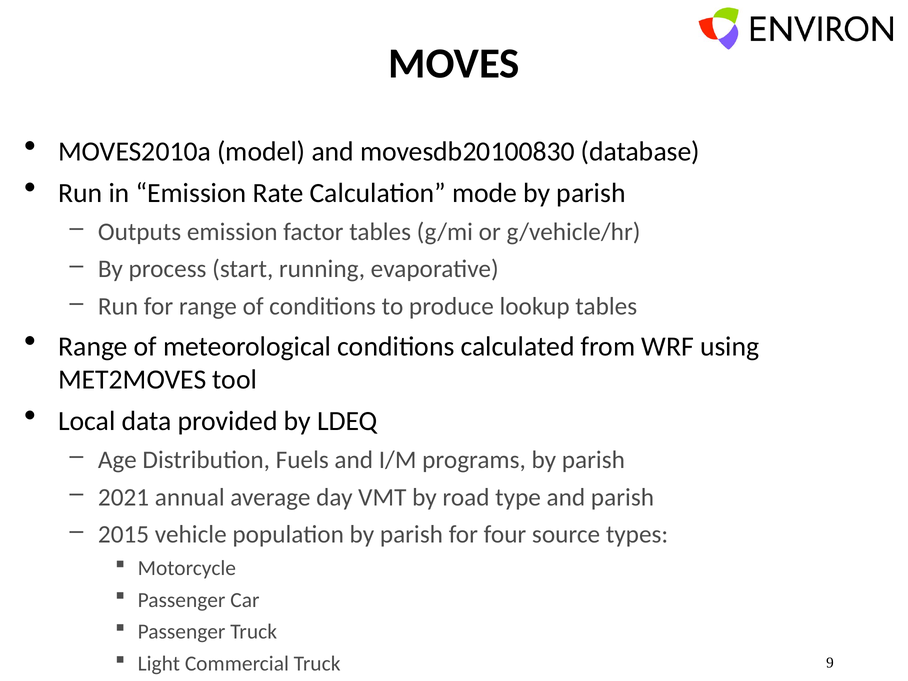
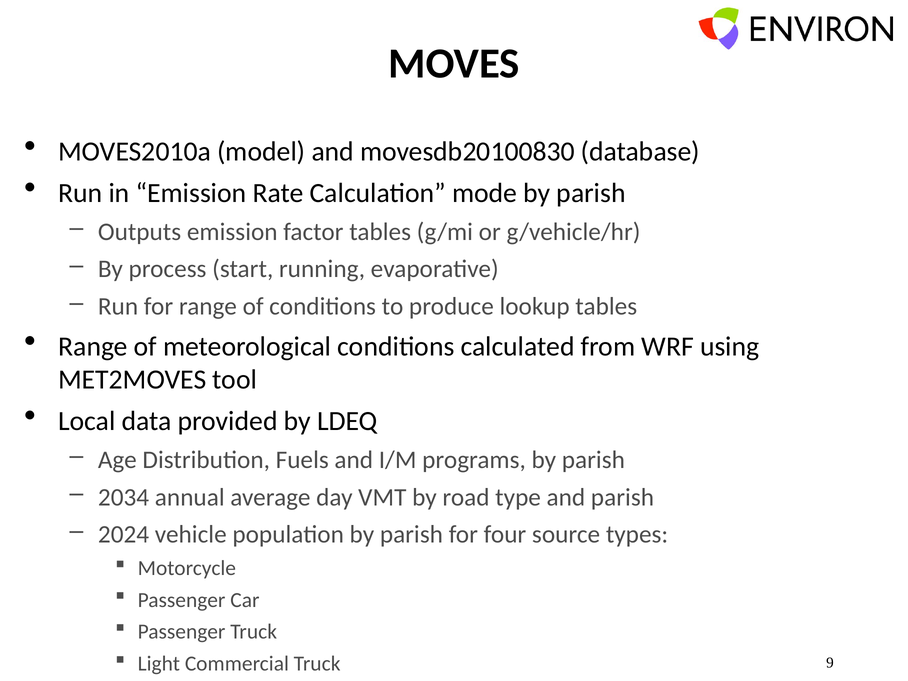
2021: 2021 -> 2034
2015: 2015 -> 2024
